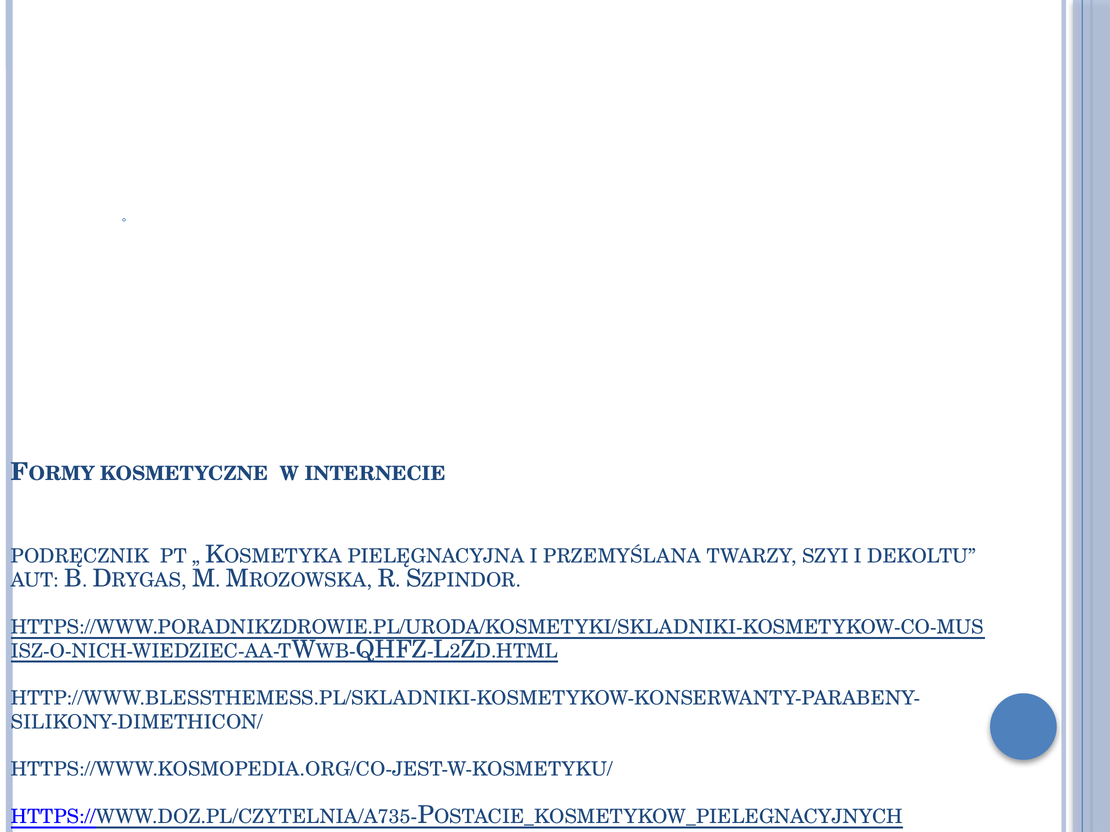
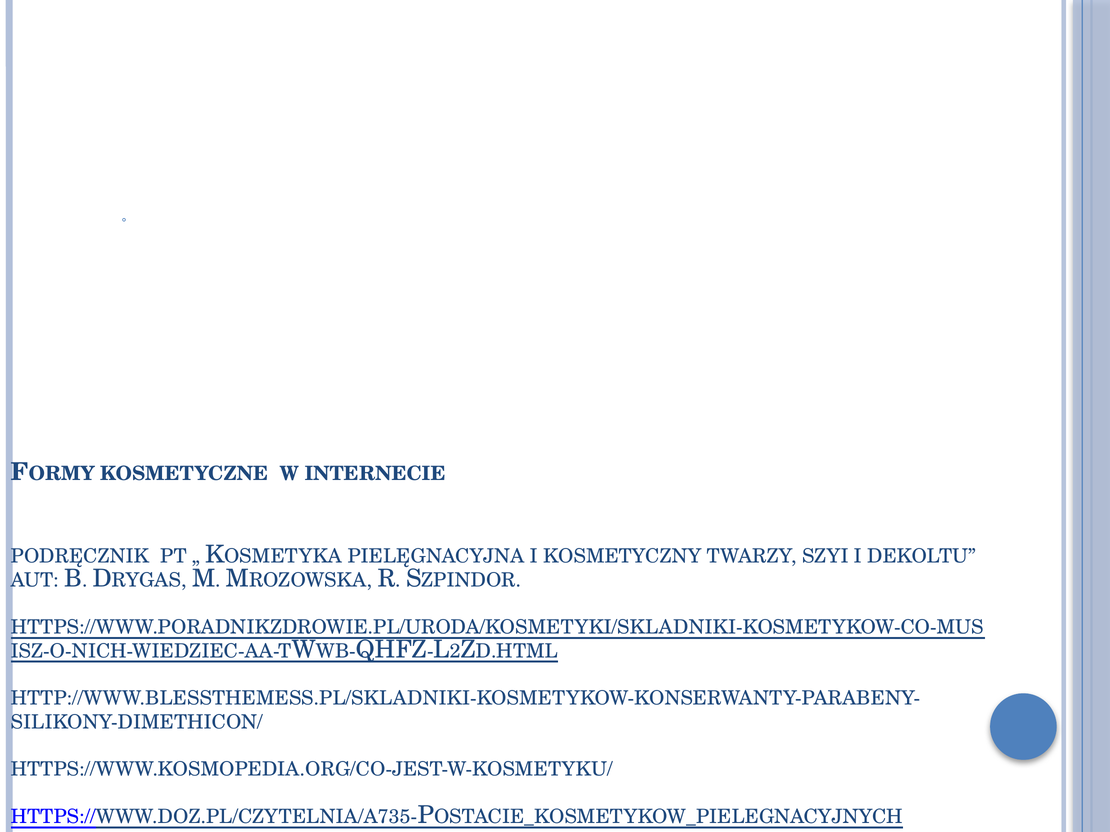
PRZEMYŚLANA: PRZEMYŚLANA -> KOSMETYCZNY
